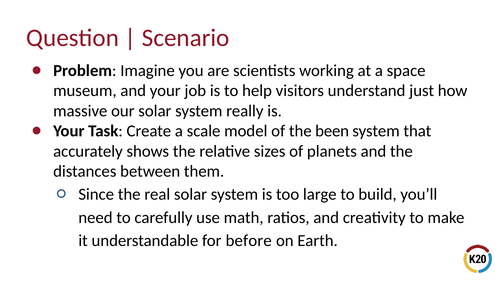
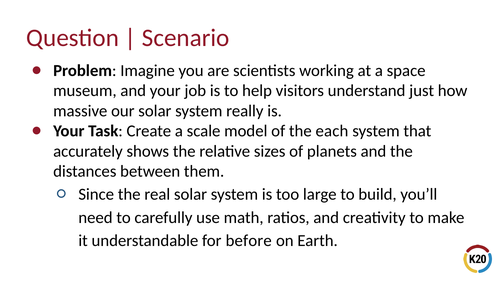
been: been -> each
